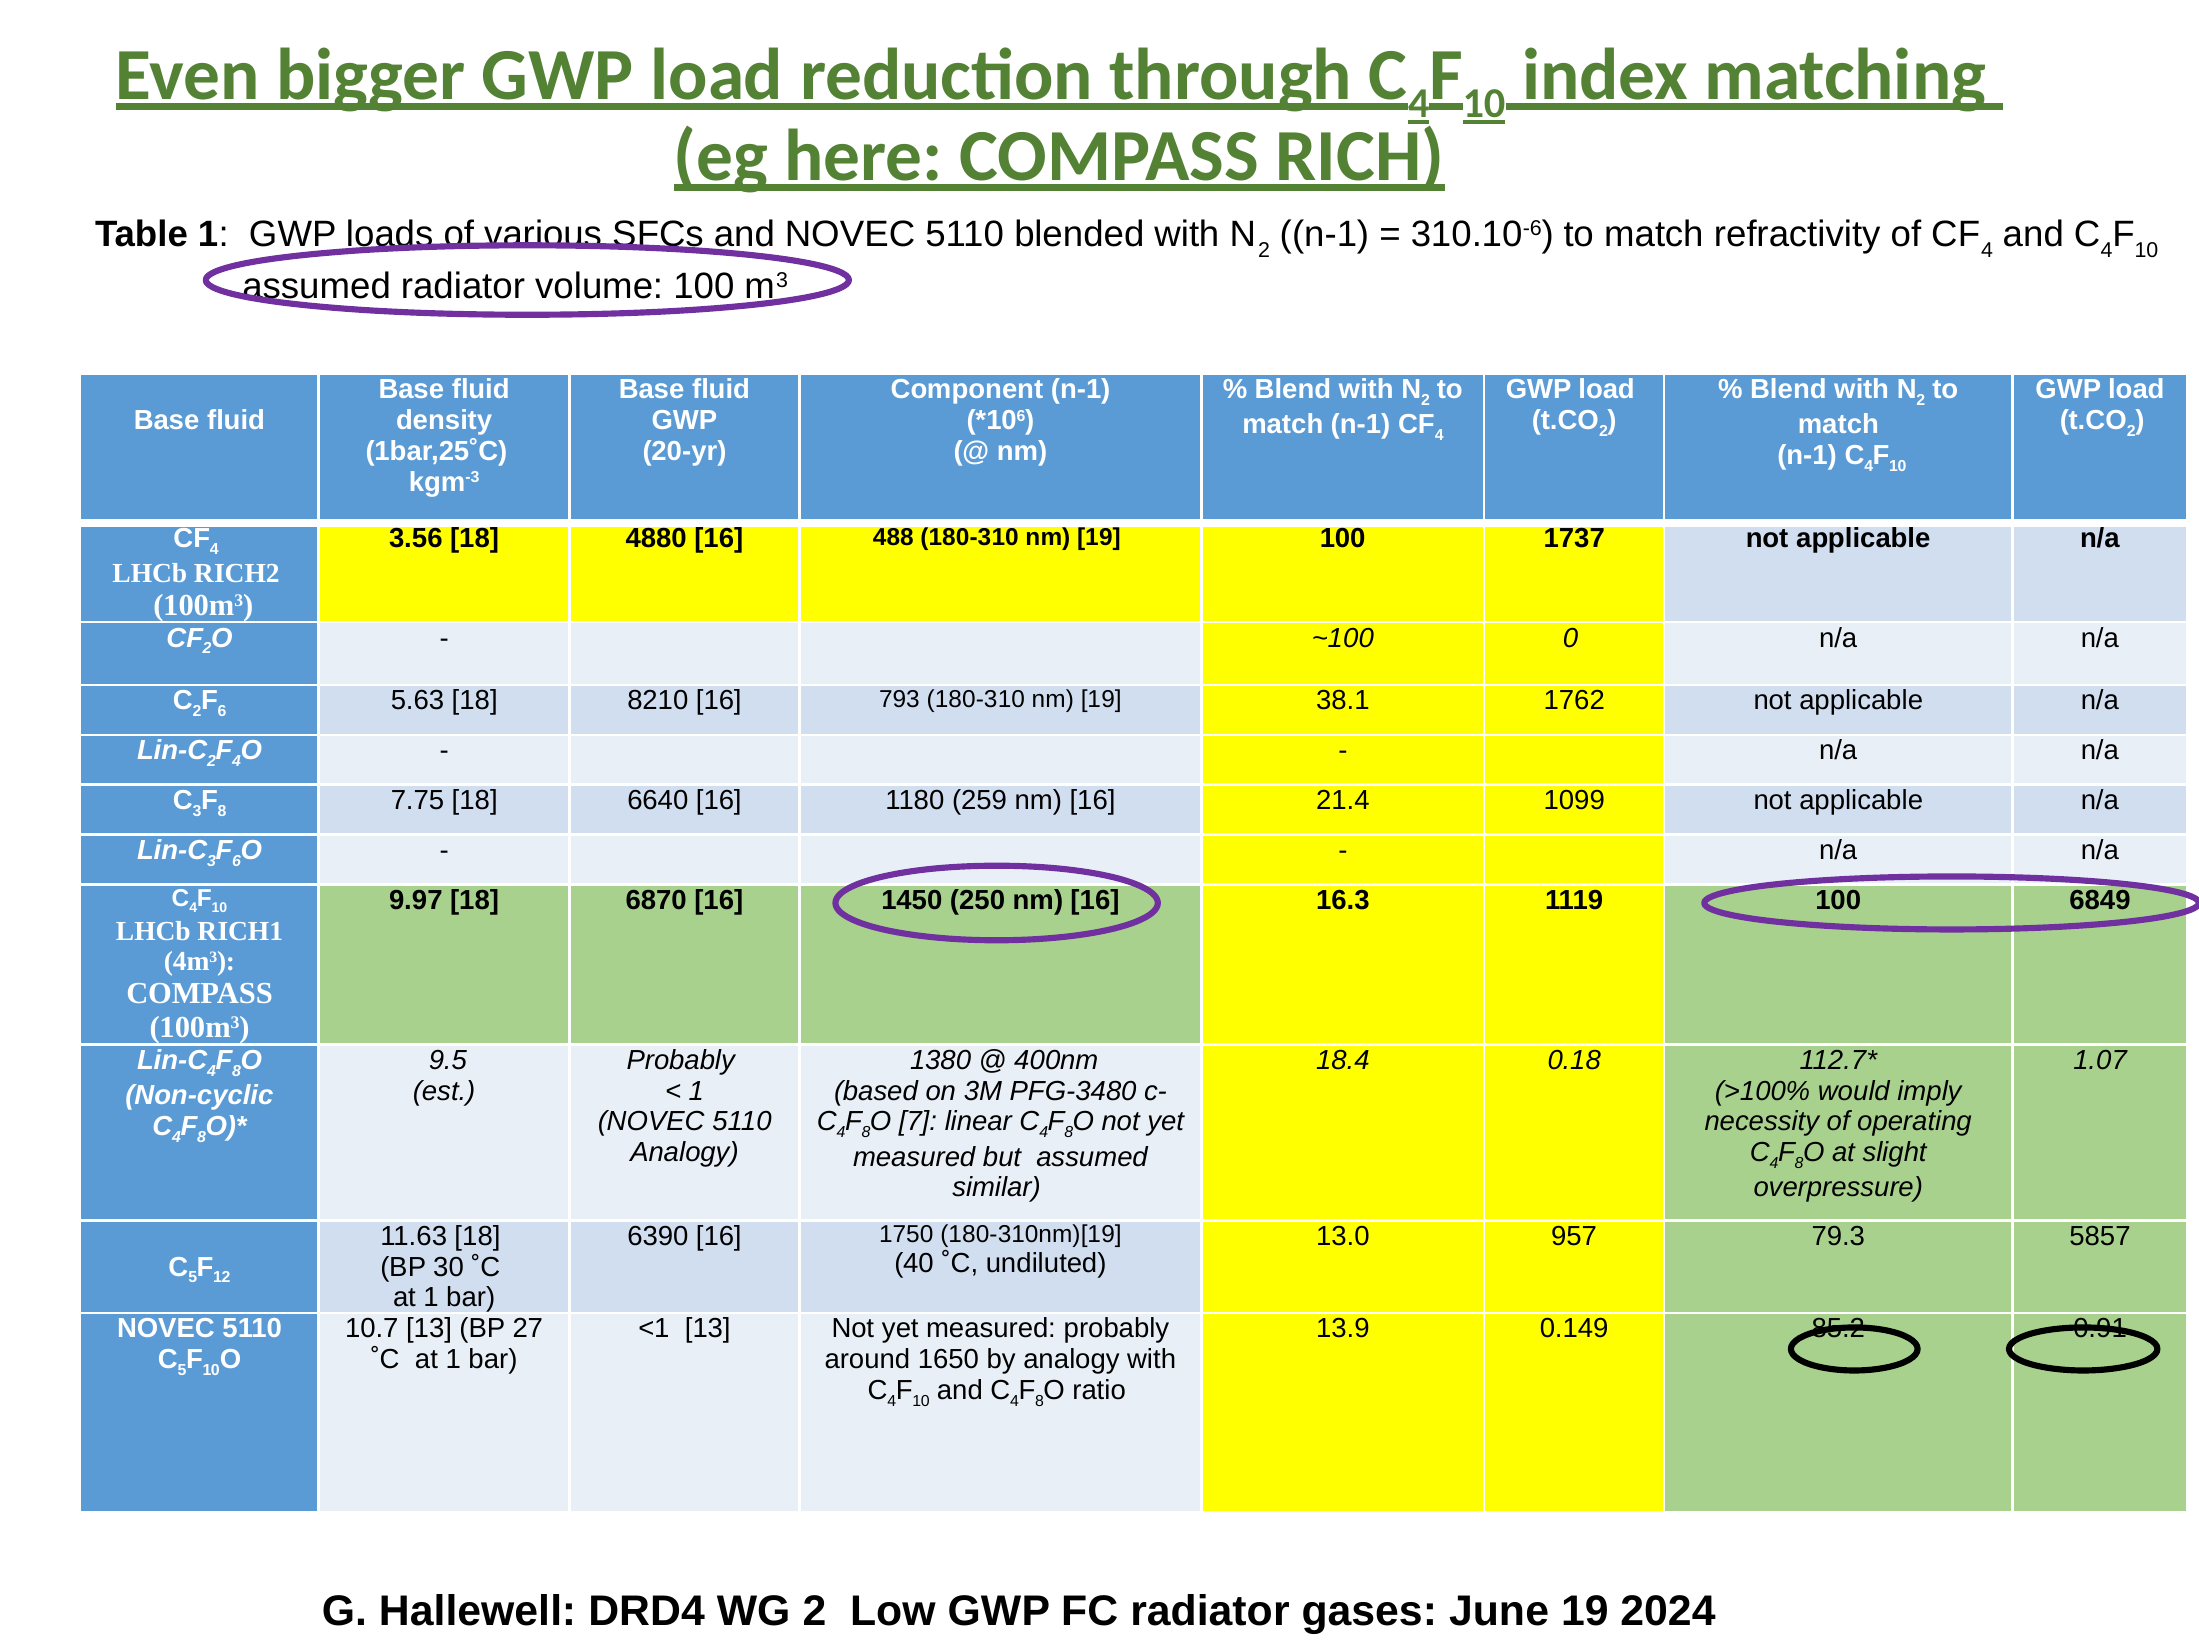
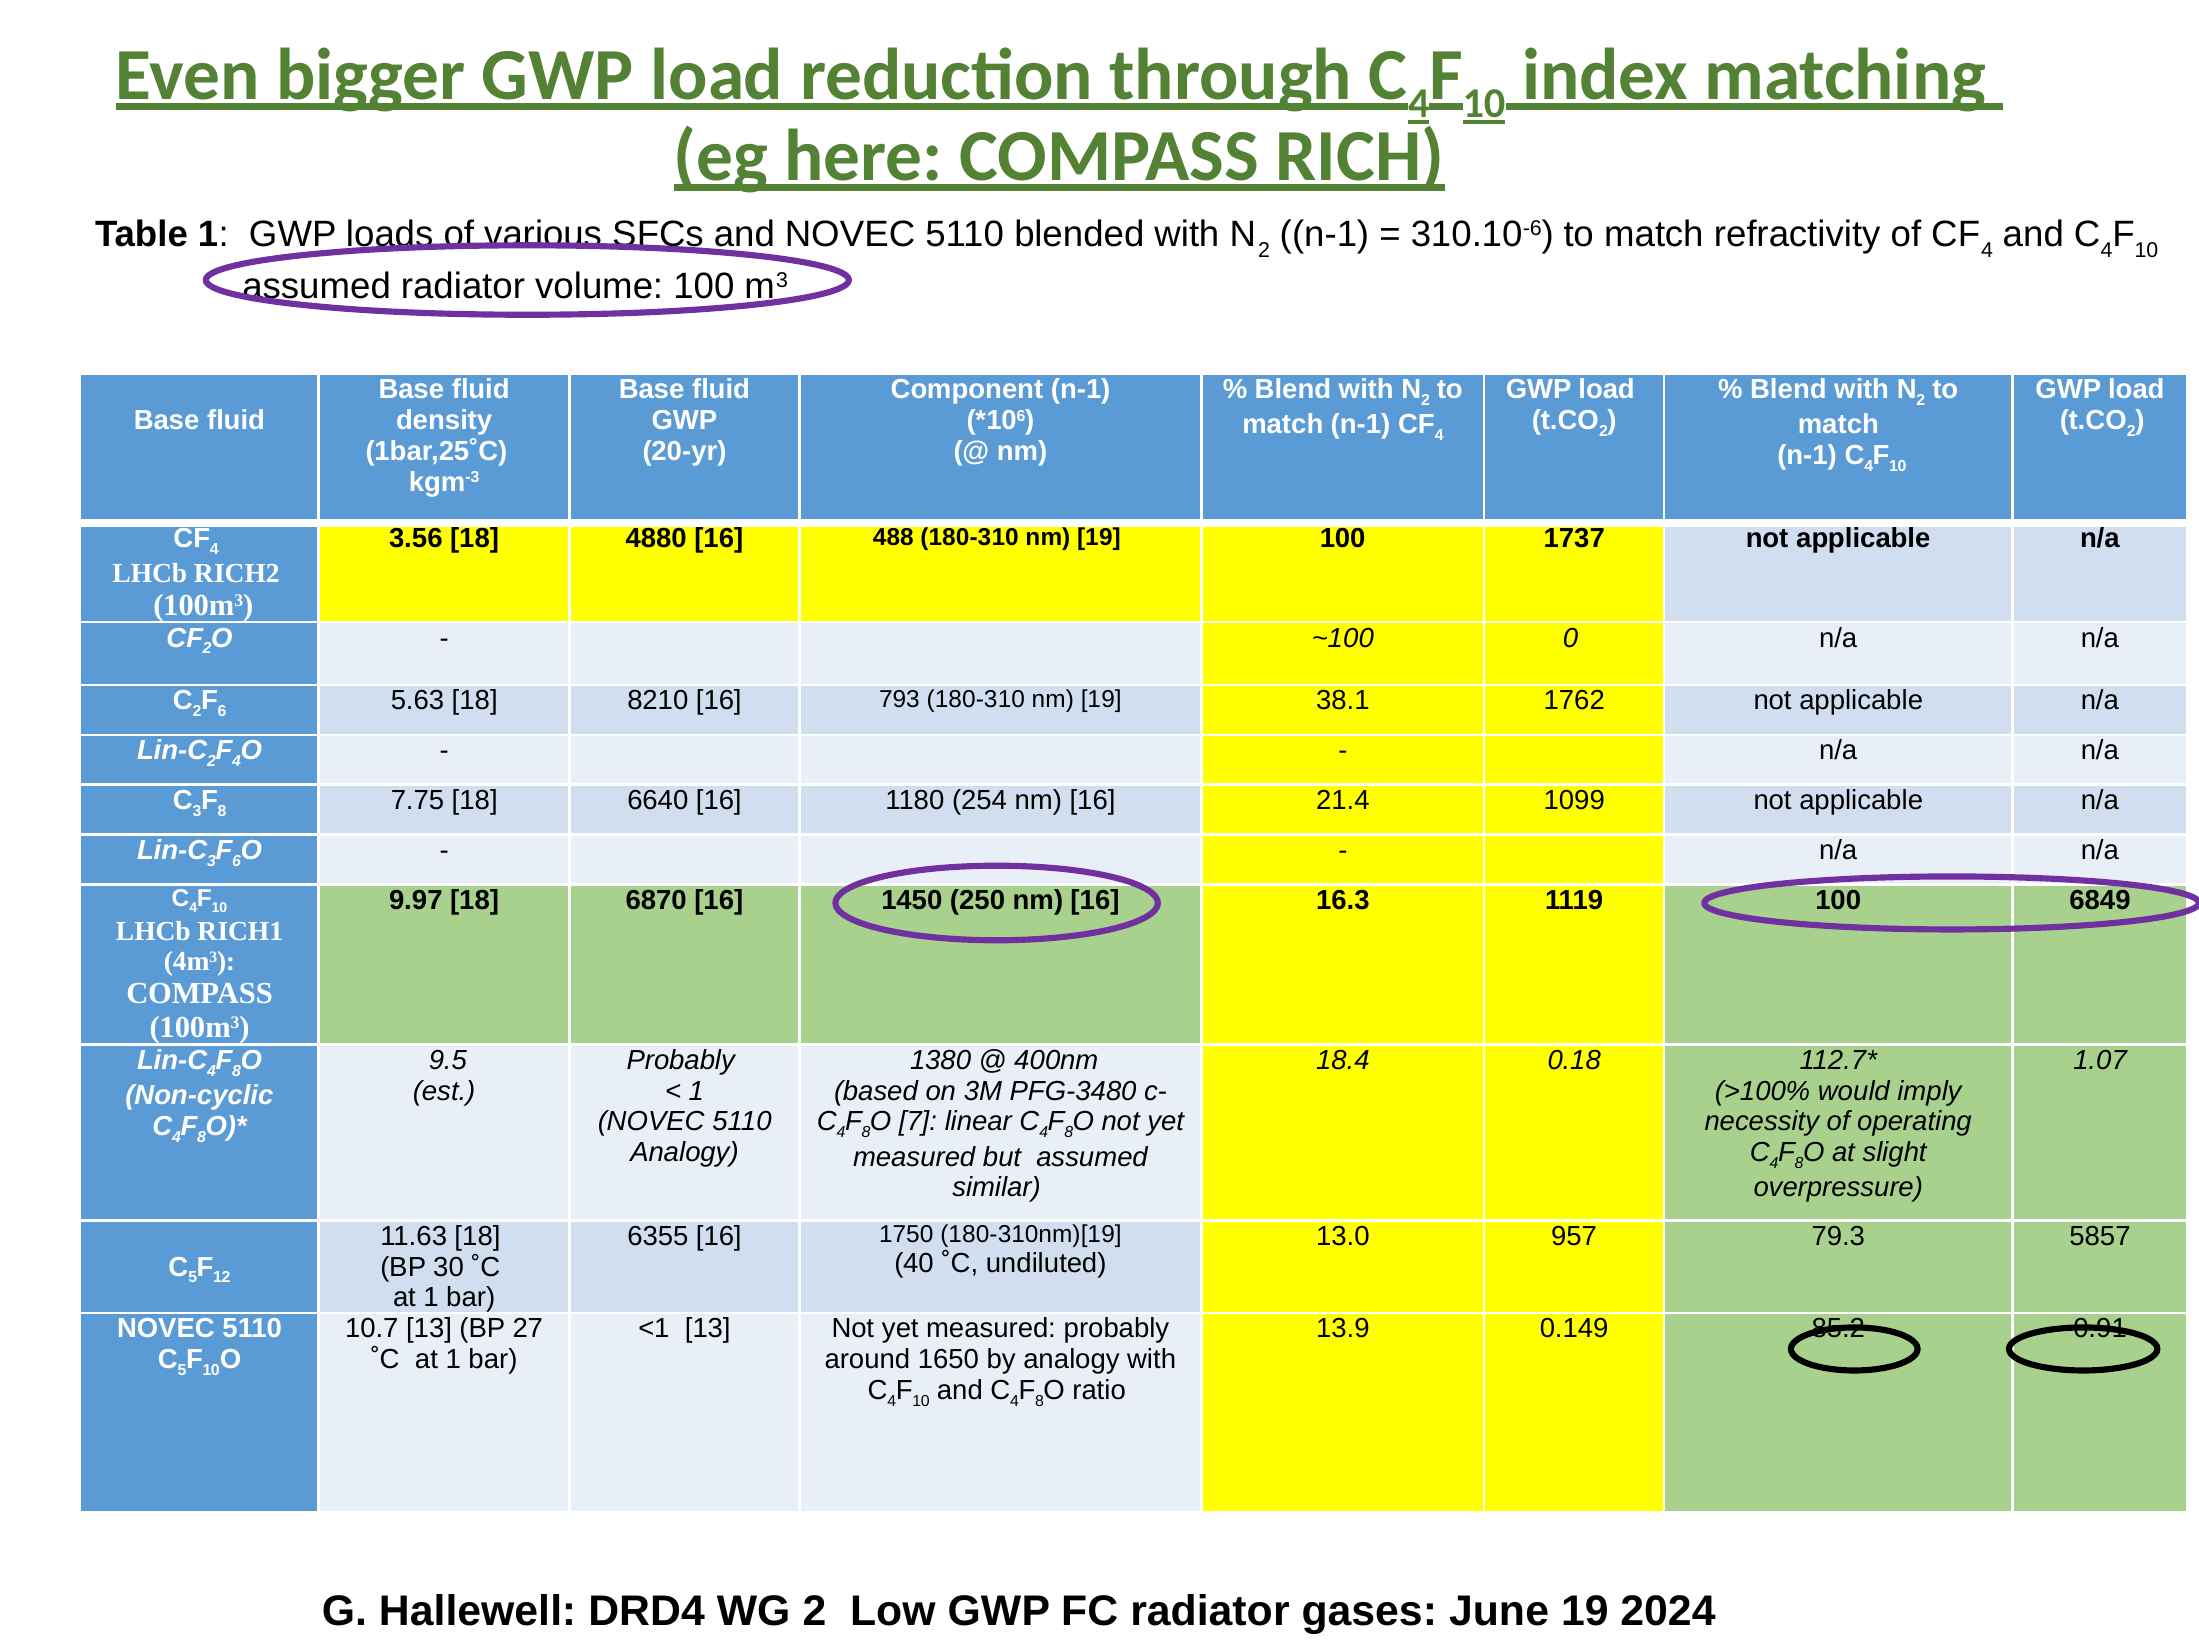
259: 259 -> 254
6390: 6390 -> 6355
